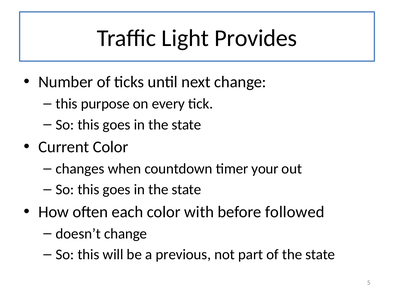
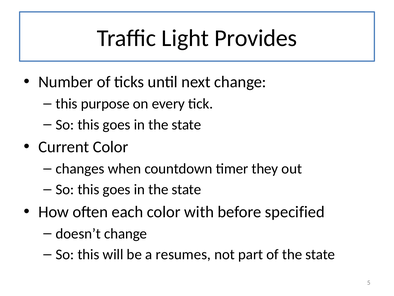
your: your -> they
followed: followed -> specified
previous: previous -> resumes
